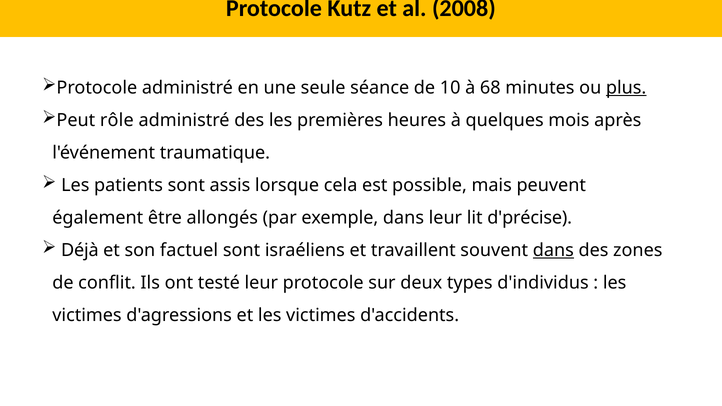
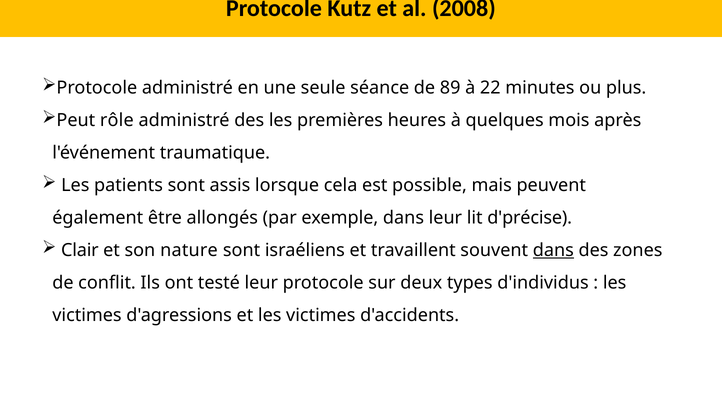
10: 10 -> 89
68: 68 -> 22
plus underline: present -> none
Déjà: Déjà -> Clair
factuel: factuel -> nature
